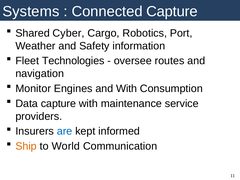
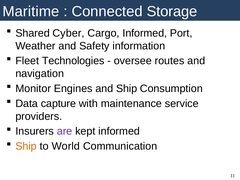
Systems: Systems -> Maritime
Connected Capture: Capture -> Storage
Cargo Robotics: Robotics -> Informed
and With: With -> Ship
are colour: blue -> purple
